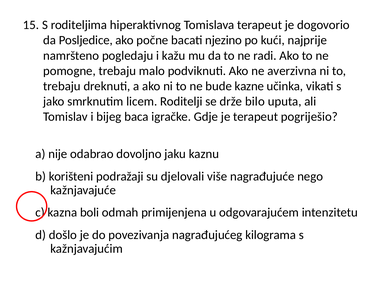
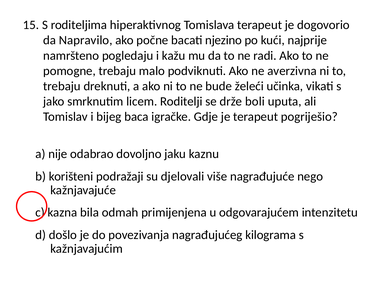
Posljedice: Posljedice -> Napravilo
kazne: kazne -> želeći
bilo: bilo -> boli
boli: boli -> bila
